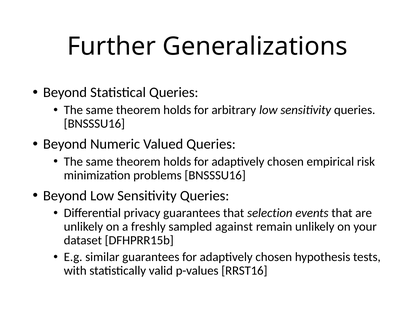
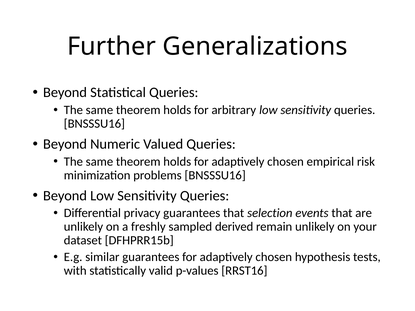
against: against -> derived
